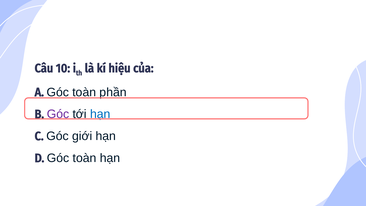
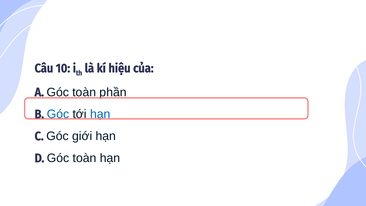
Góc at (58, 114) colour: purple -> blue
